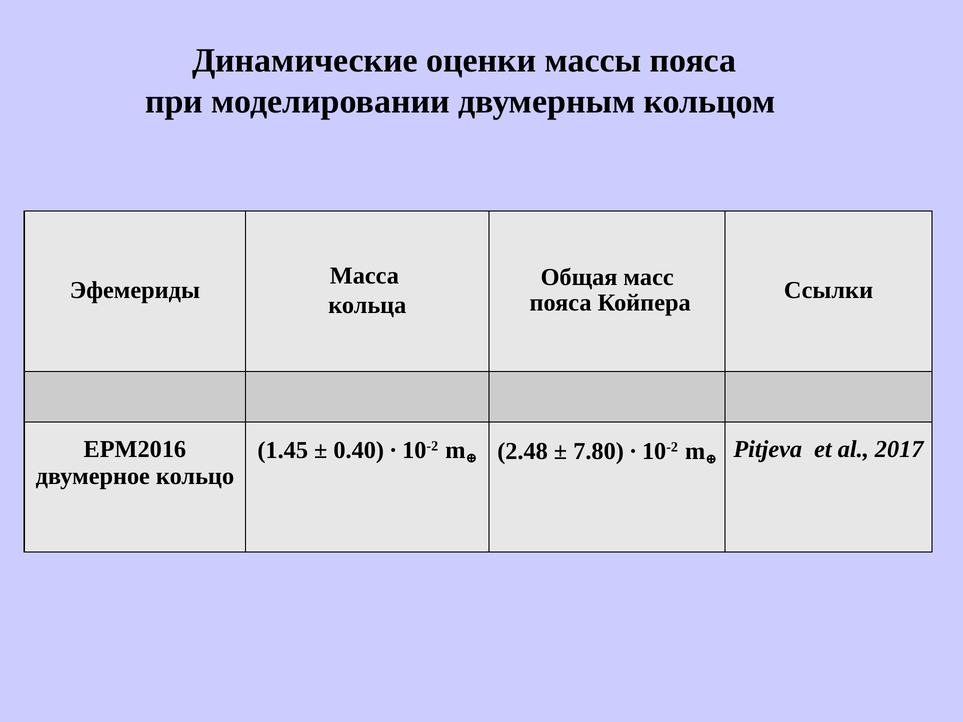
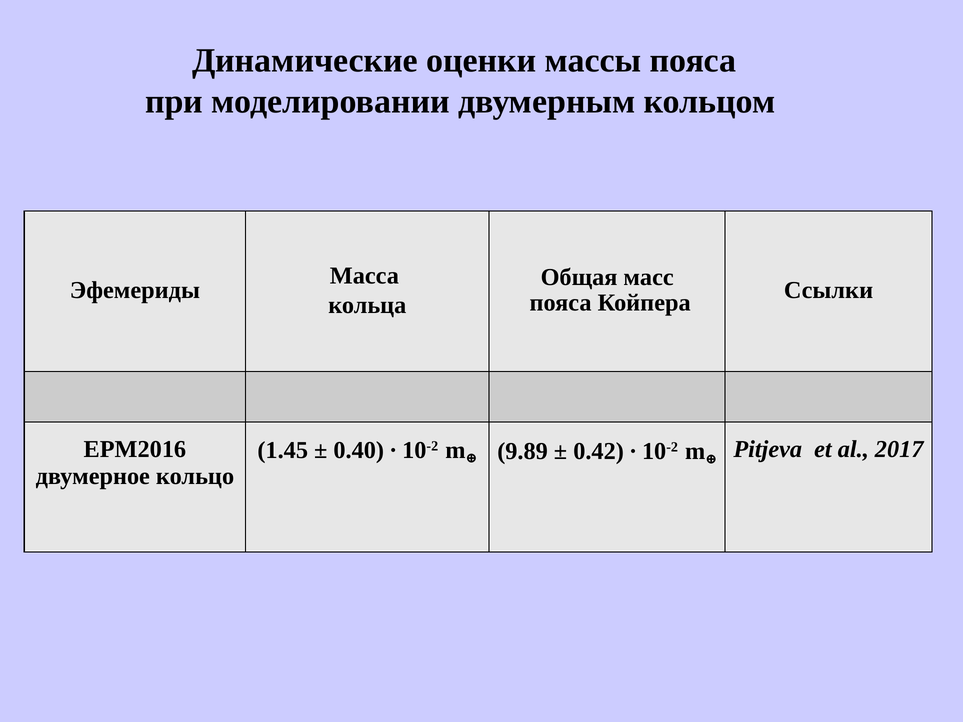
2.48: 2.48 -> 9.89
7.80: 7.80 -> 0.42
